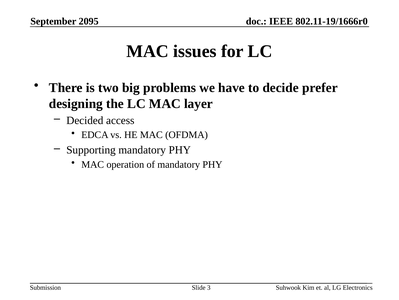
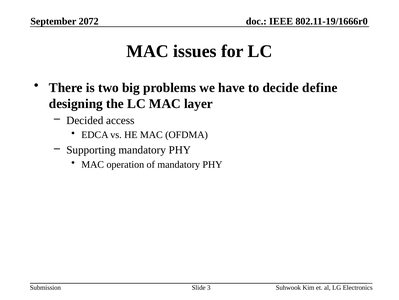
2095: 2095 -> 2072
prefer: prefer -> define
